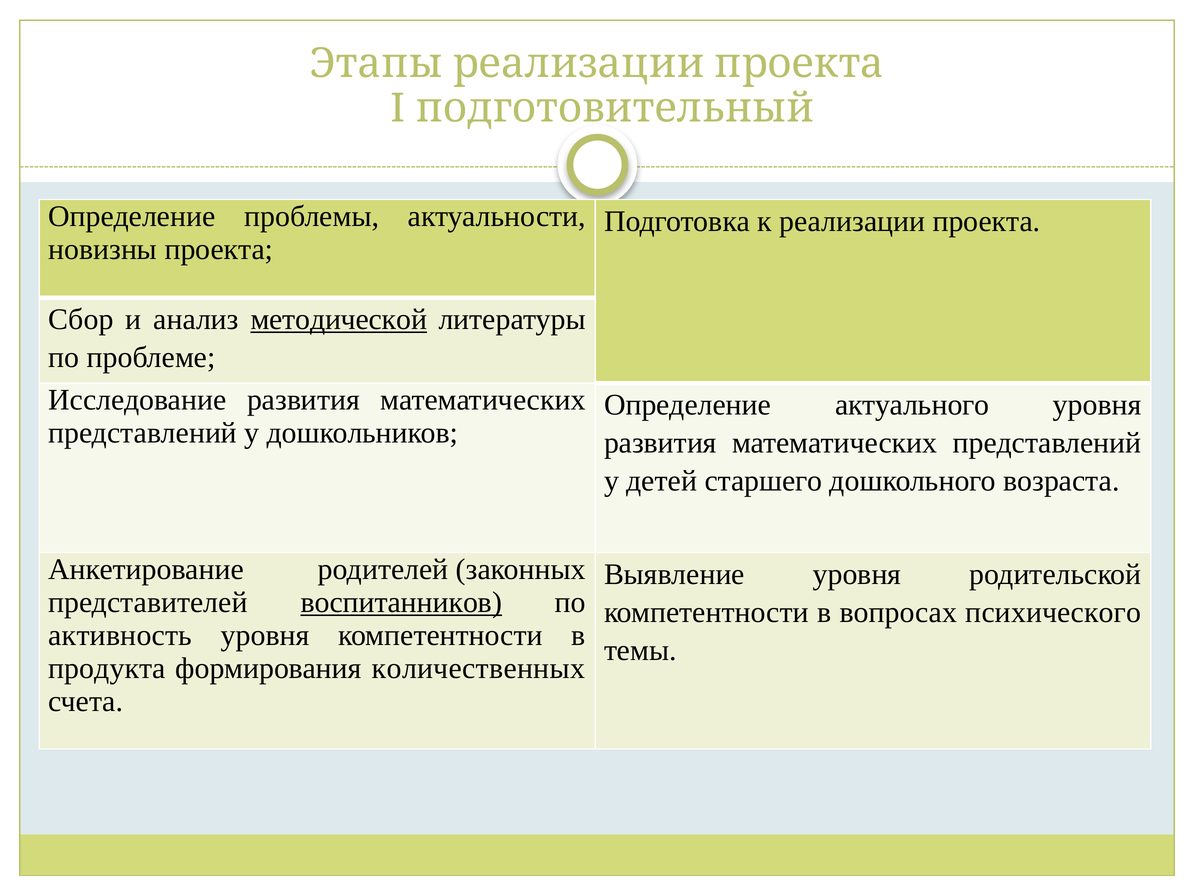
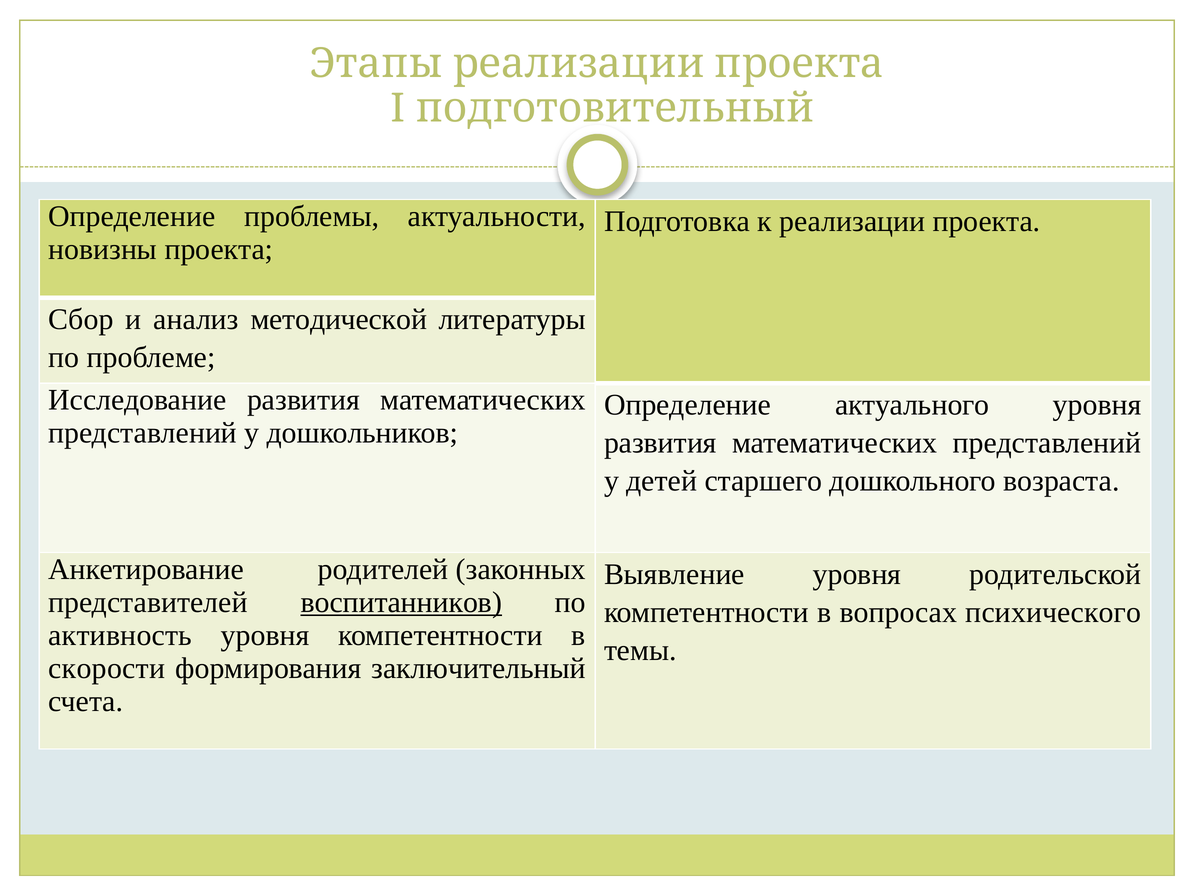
методической underline: present -> none
продукта: продукта -> скорости
количественных: количественных -> заключительный
